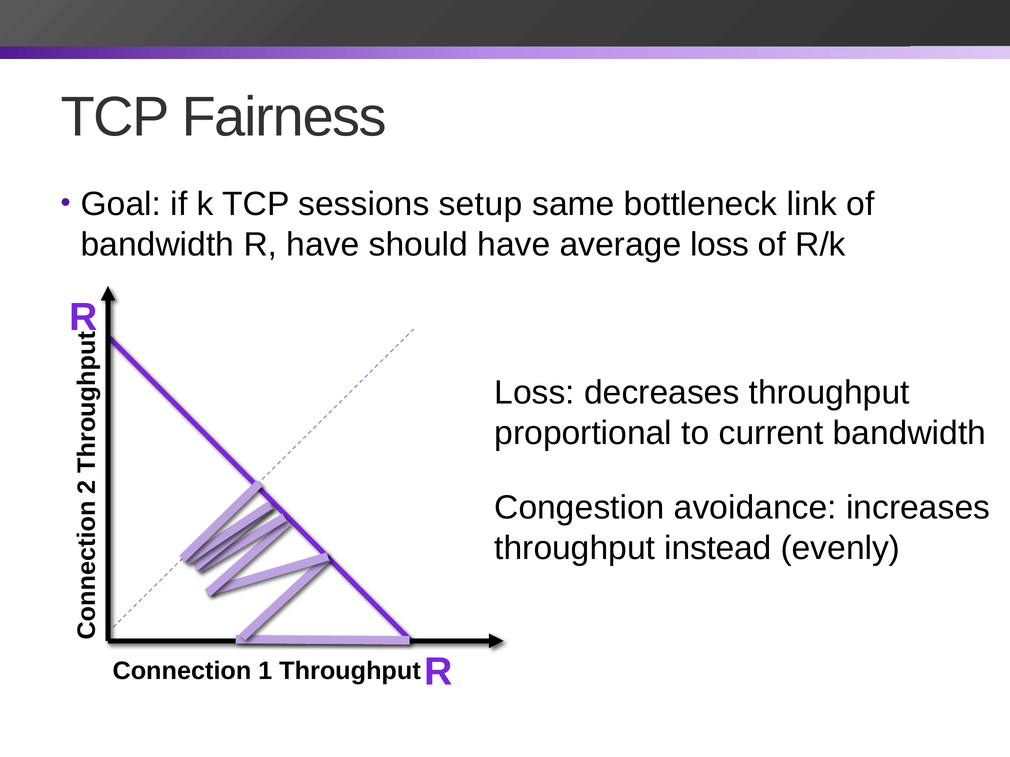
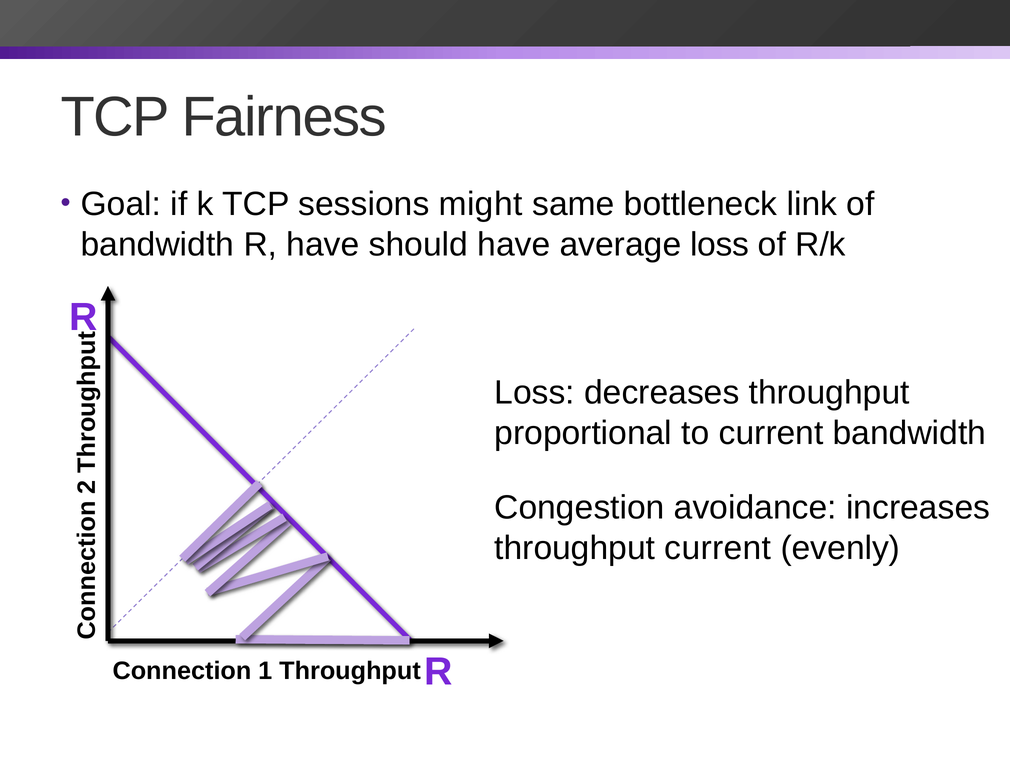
setup: setup -> might
throughput instead: instead -> current
